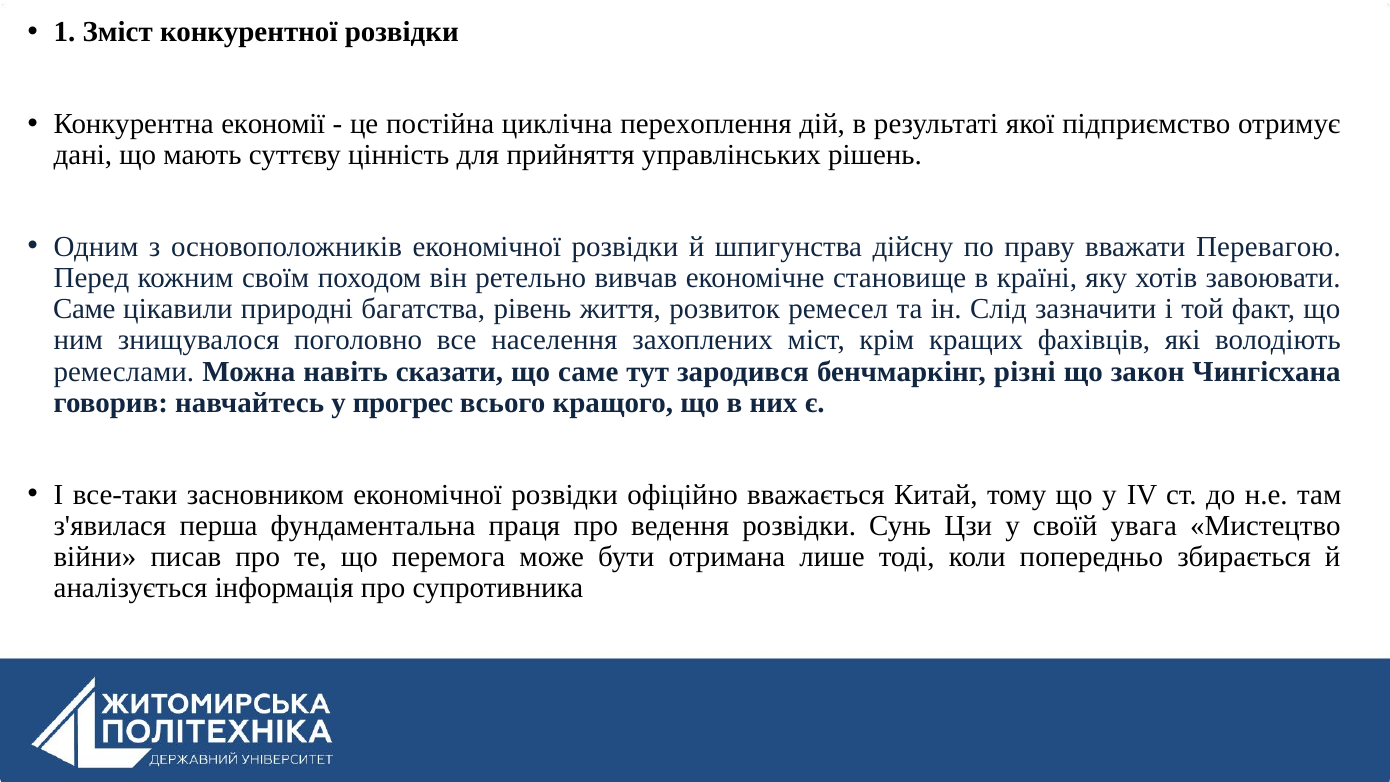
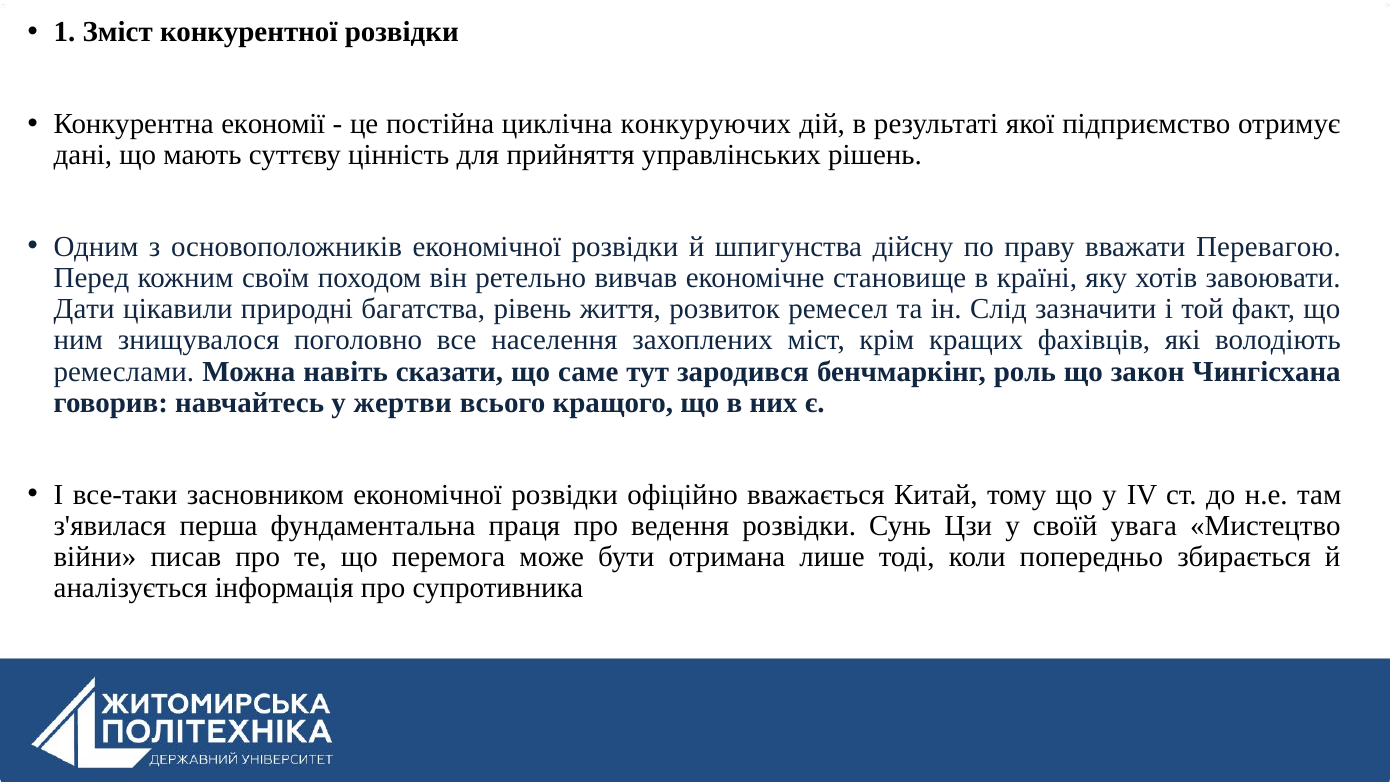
перехоплення: перехоплення -> конкуруючих
Саме at (84, 309): Саме -> Дати
різні: різні -> роль
прогрес: прогрес -> жертви
